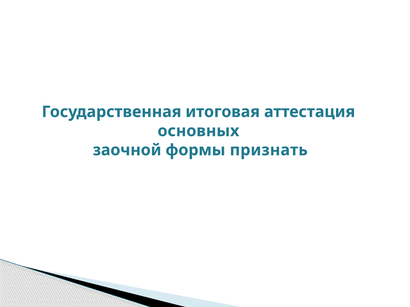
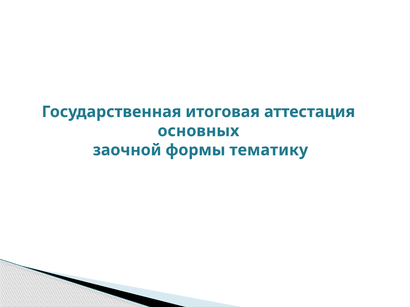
признать: признать -> тематику
